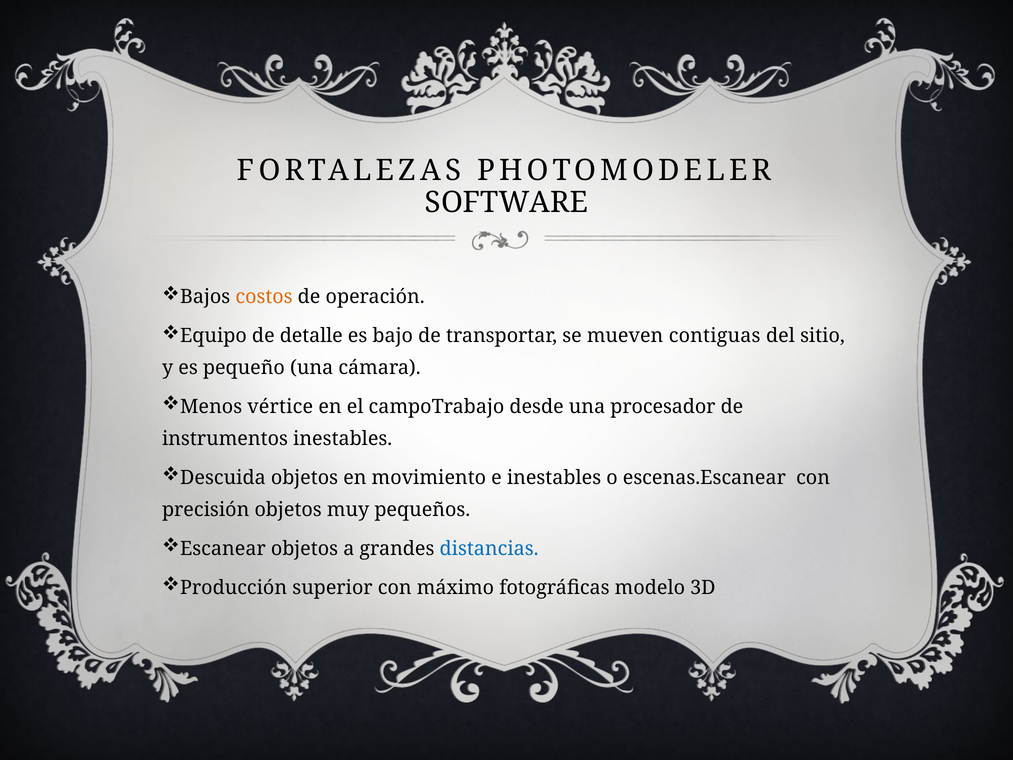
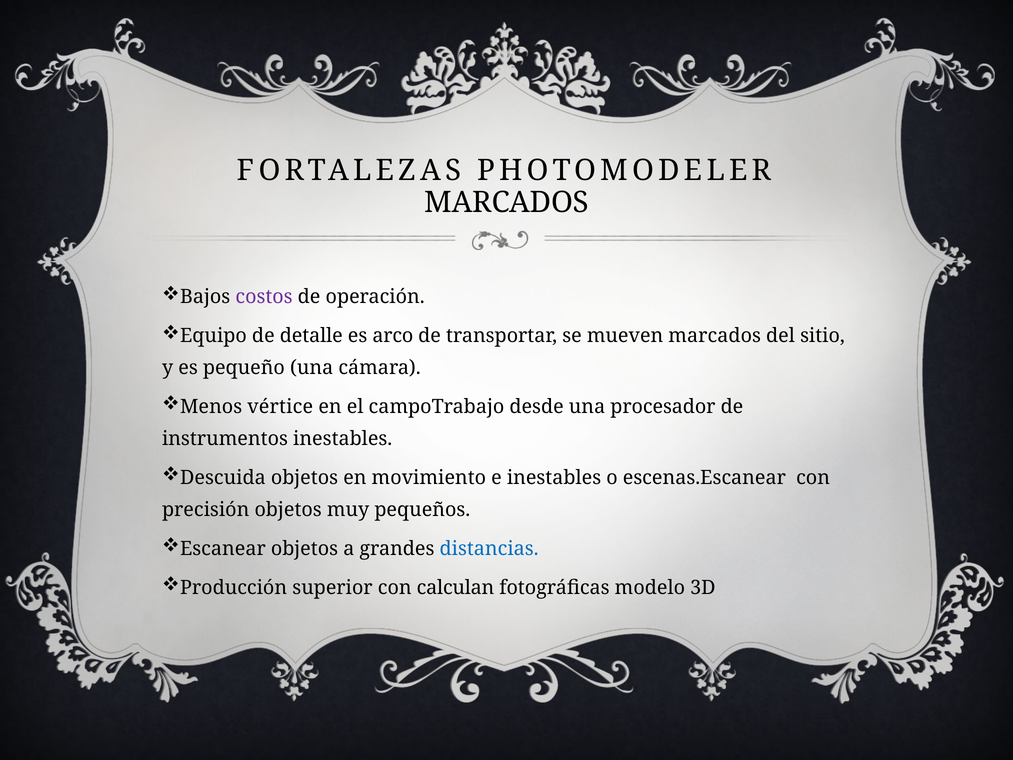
SOFTWARE at (507, 202): SOFTWARE -> MARCADOS
costos colour: orange -> purple
bajo: bajo -> arco
mueven contiguas: contiguas -> marcados
máximo: máximo -> calculan
